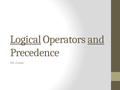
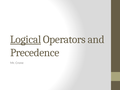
and underline: present -> none
